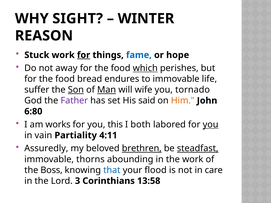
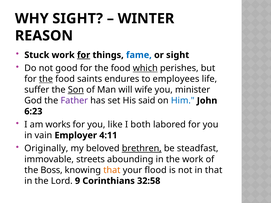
or hope: hope -> sight
away: away -> good
the at (46, 79) underline: none -> present
bread: bread -> saints
to immovable: immovable -> employees
Man underline: present -> none
tornado: tornado -> minister
Him colour: orange -> blue
6:80: 6:80 -> 6:23
this: this -> like
you at (211, 125) underline: present -> none
Partiality: Partiality -> Employer
Assuredly: Assuredly -> Originally
steadfast underline: present -> none
thorns: thorns -> streets
that at (112, 170) colour: blue -> orange
in care: care -> that
3: 3 -> 9
13:58: 13:58 -> 32:58
